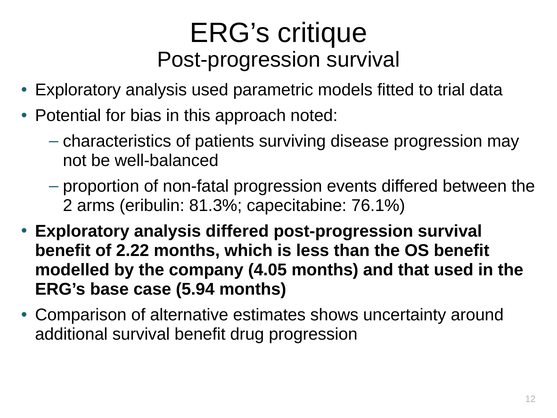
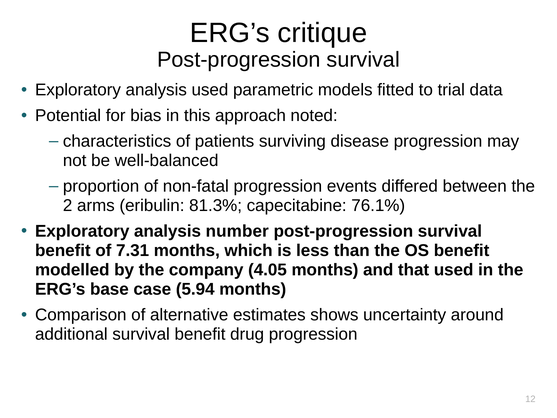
analysis differed: differed -> number
2.22: 2.22 -> 7.31
